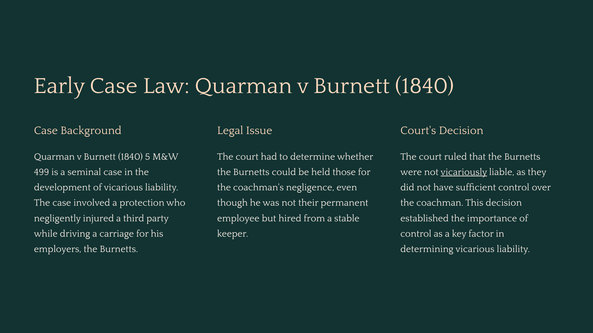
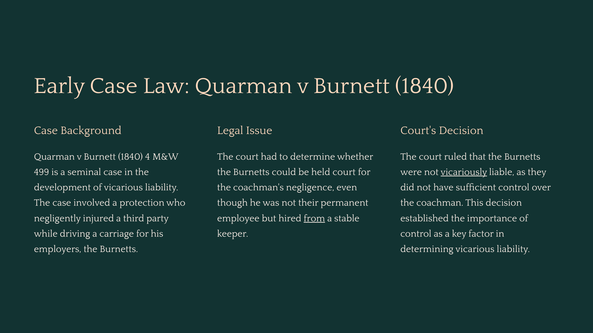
5: 5 -> 4
held those: those -> court
from underline: none -> present
